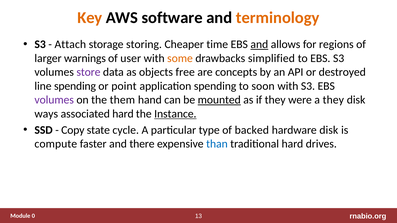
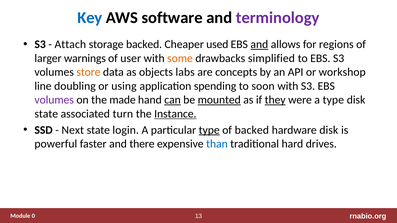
Key colour: orange -> blue
terminology colour: orange -> purple
storage storing: storing -> backed
time: time -> used
store colour: purple -> orange
free: free -> labs
destroyed: destroyed -> workshop
line spending: spending -> doubling
point: point -> using
them: them -> made
can underline: none -> present
they at (275, 100) underline: none -> present
a they: they -> type
ways at (46, 114): ways -> state
associated hard: hard -> turn
Copy: Copy -> Next
cycle: cycle -> login
type at (209, 130) underline: none -> present
compute: compute -> powerful
